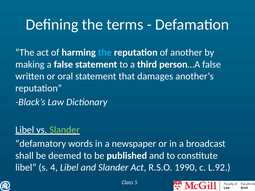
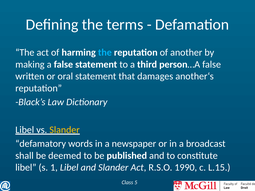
Slander at (65, 130) colour: light green -> yellow
4: 4 -> 1
L.92: L.92 -> L.15
